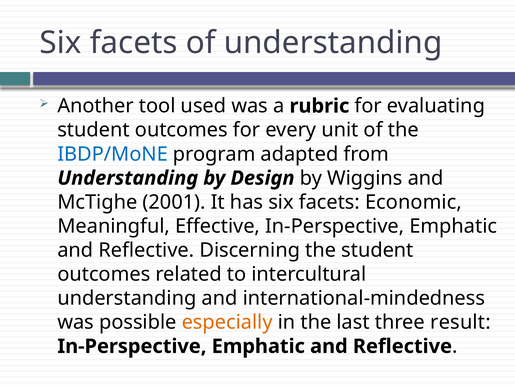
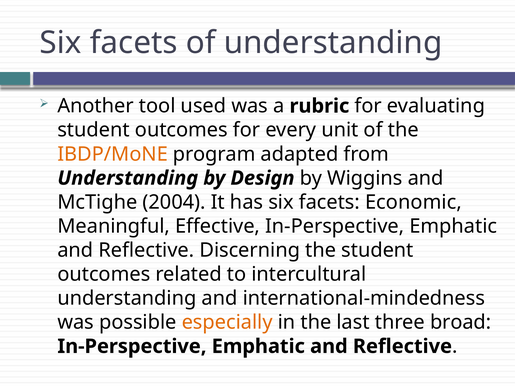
IBDP/MoNE colour: blue -> orange
2001: 2001 -> 2004
result: result -> broad
